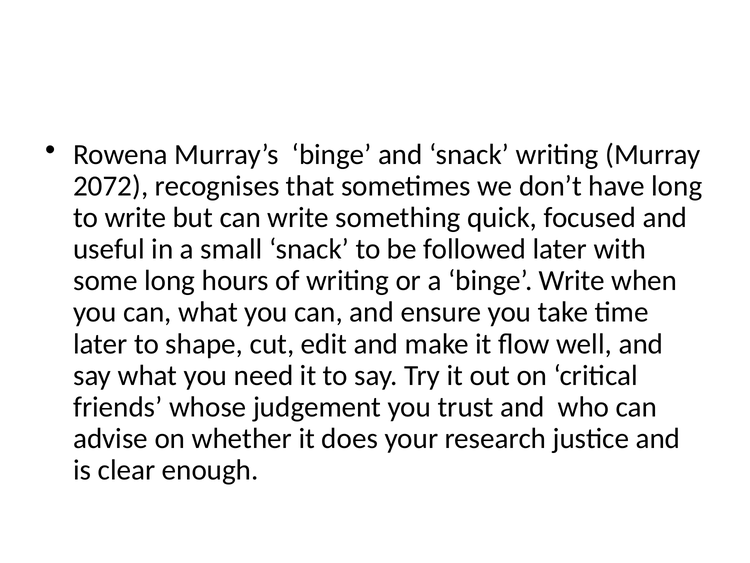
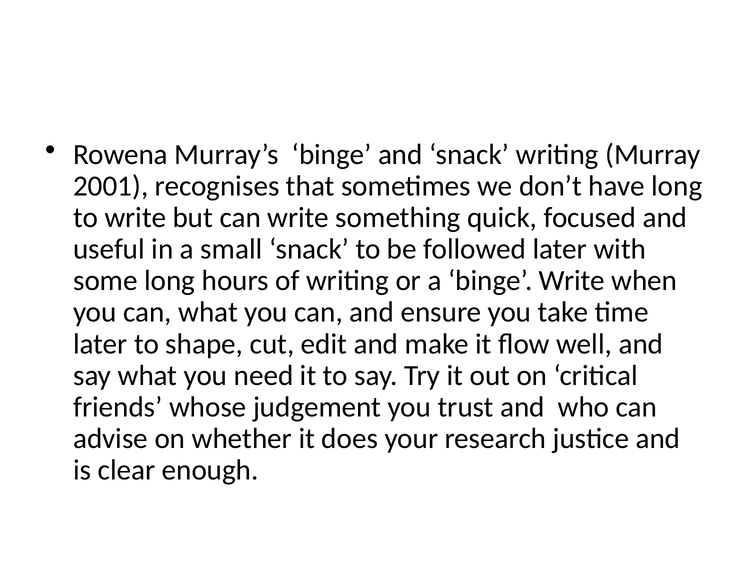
2072: 2072 -> 2001
